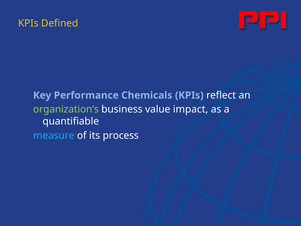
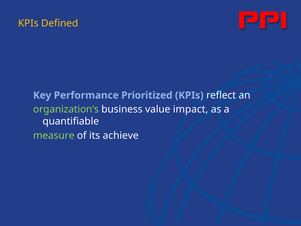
Chemicals: Chemicals -> Prioritized
measure colour: light blue -> light green
process: process -> achieve
